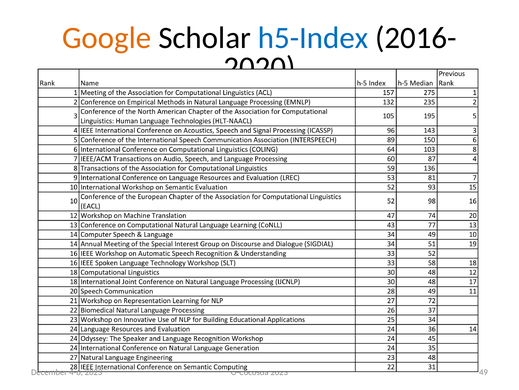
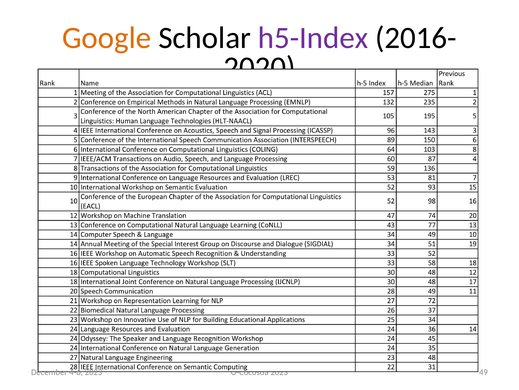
h5-Index colour: blue -> purple
